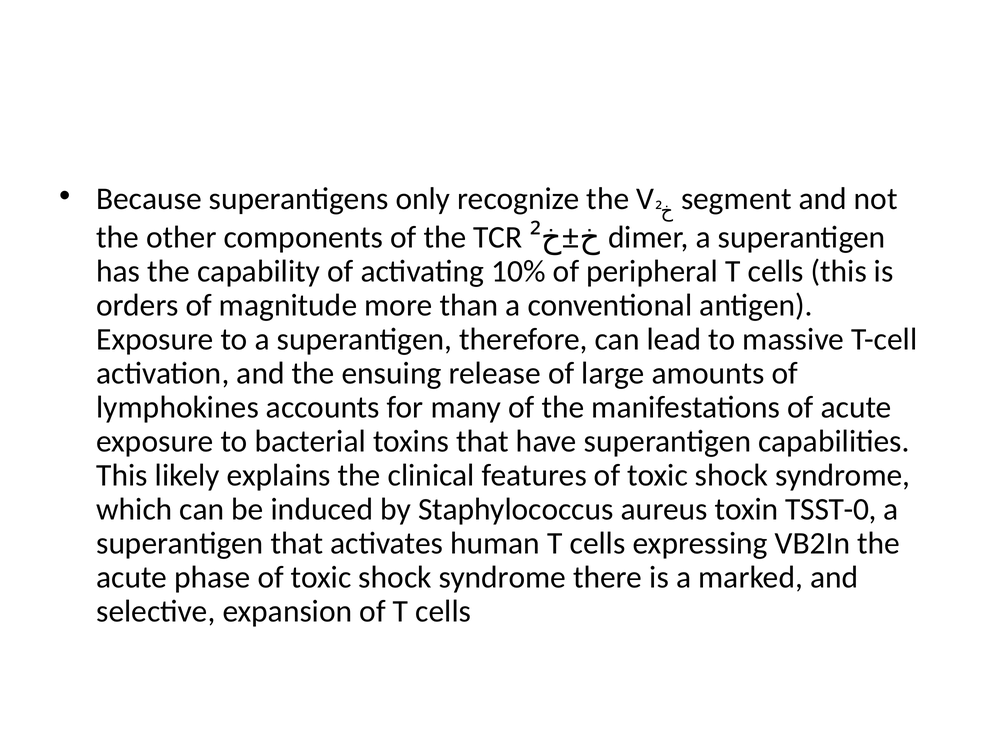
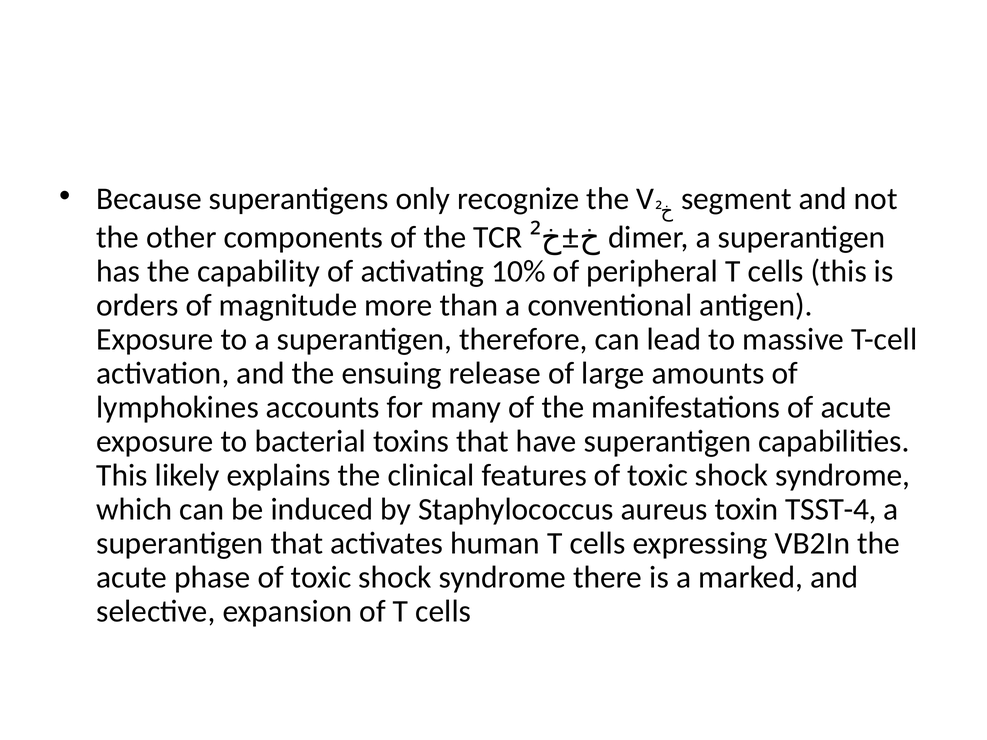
TSST-0: TSST-0 -> TSST-4
